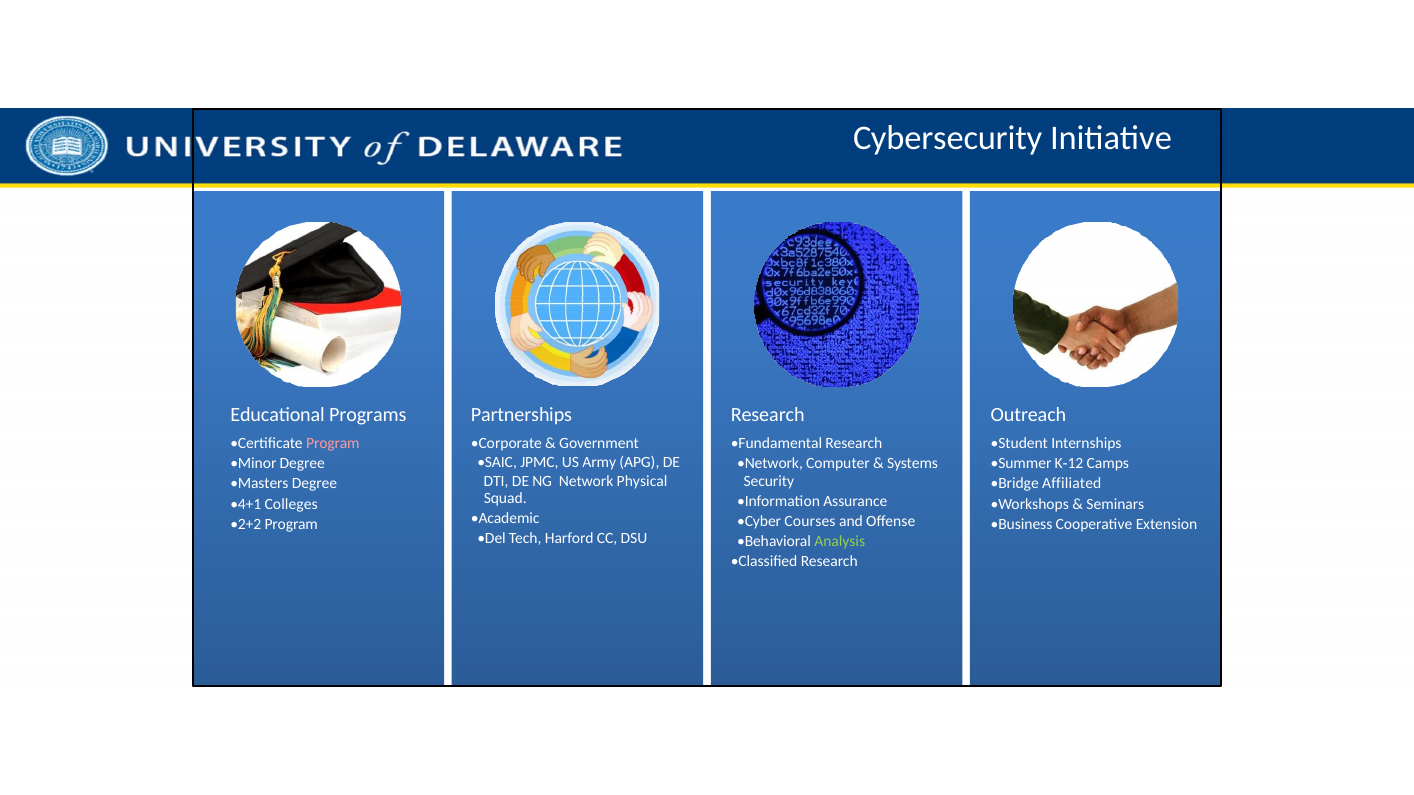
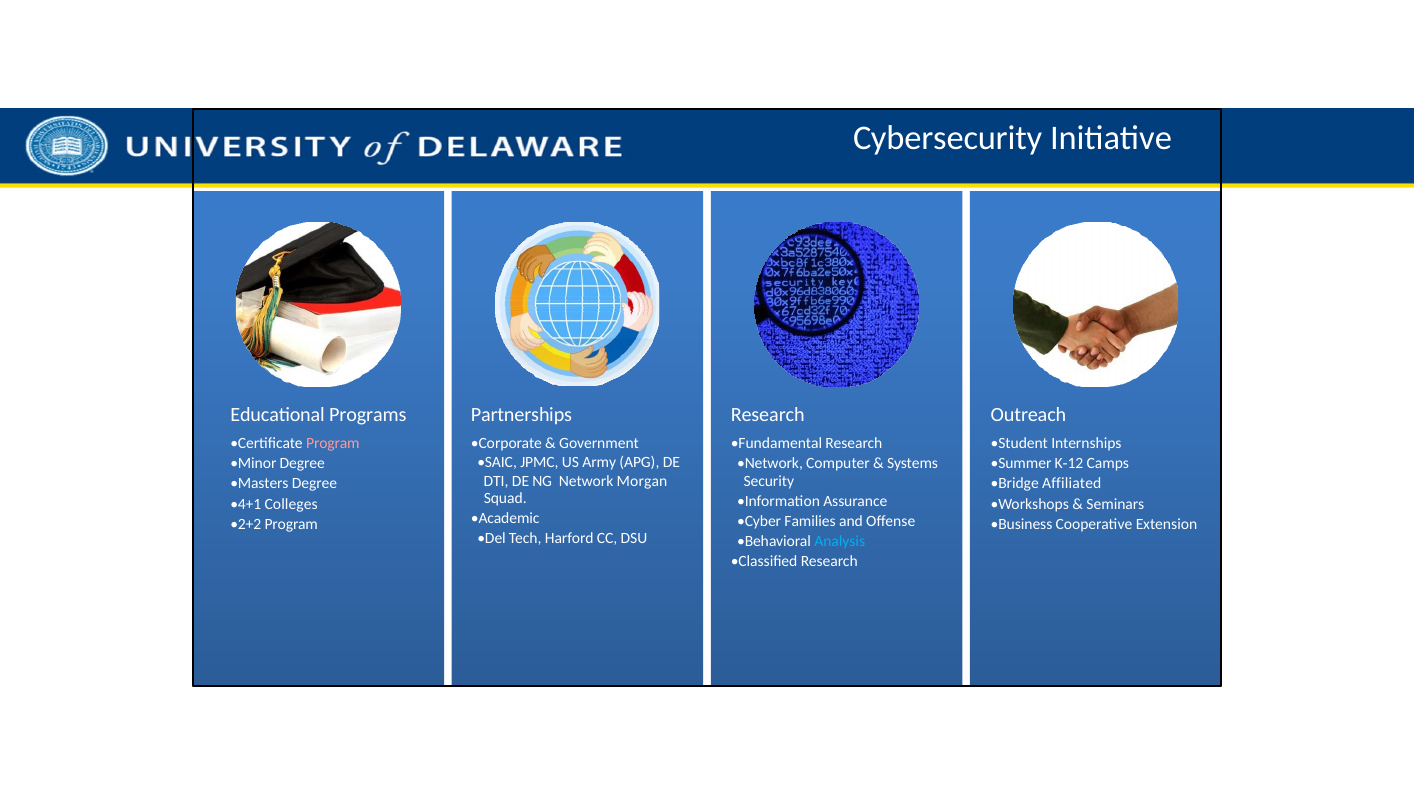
Physical: Physical -> Morgan
Courses: Courses -> Families
Analysis at (840, 541) colour: light green -> light blue
